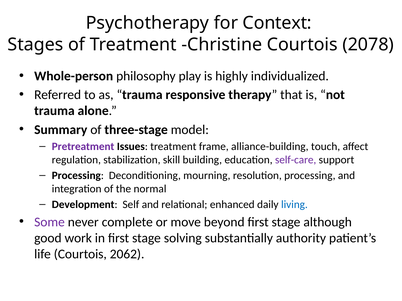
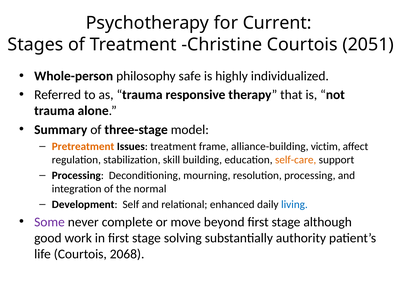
Context: Context -> Current
2078: 2078 -> 2051
play: play -> safe
Pretreatment colour: purple -> orange
touch: touch -> victim
self-care colour: purple -> orange
2062: 2062 -> 2068
